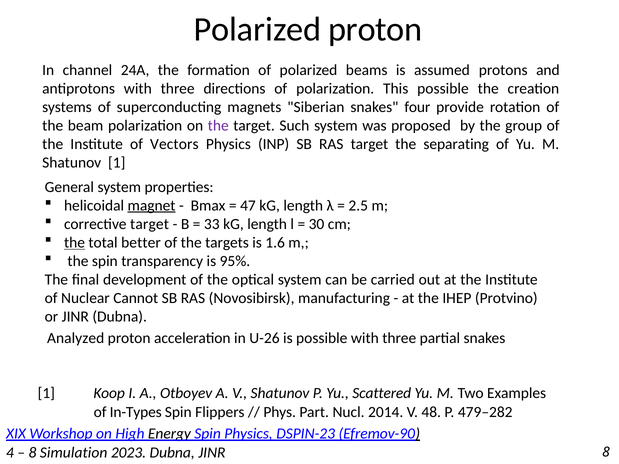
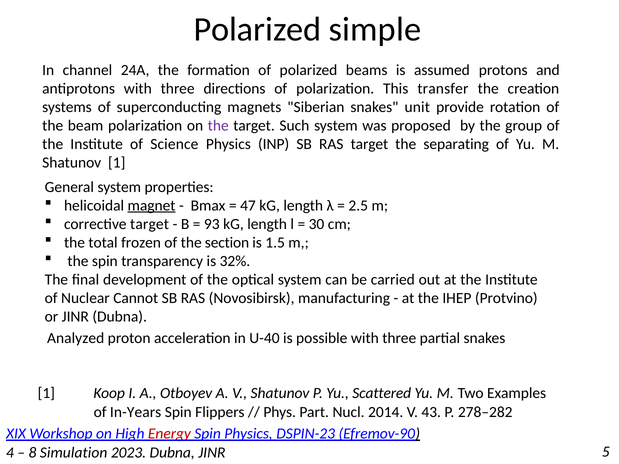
Polarized proton: proton -> simple
This possible: possible -> transfer
four: four -> unit
Vectors: Vectors -> Science
33: 33 -> 93
the at (75, 243) underline: present -> none
better: better -> frozen
targets: targets -> section
1.6: 1.6 -> 1.5
95%: 95% -> 32%
U-26: U-26 -> U-40
In-Types: In-Types -> In-Years
48: 48 -> 43
479–282: 479–282 -> 278–282
Energy colour: black -> red
JINR 8: 8 -> 5
